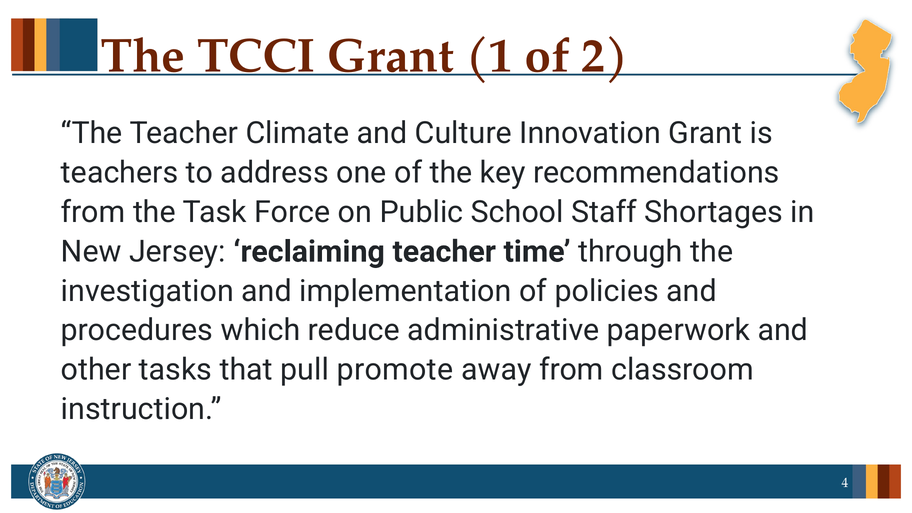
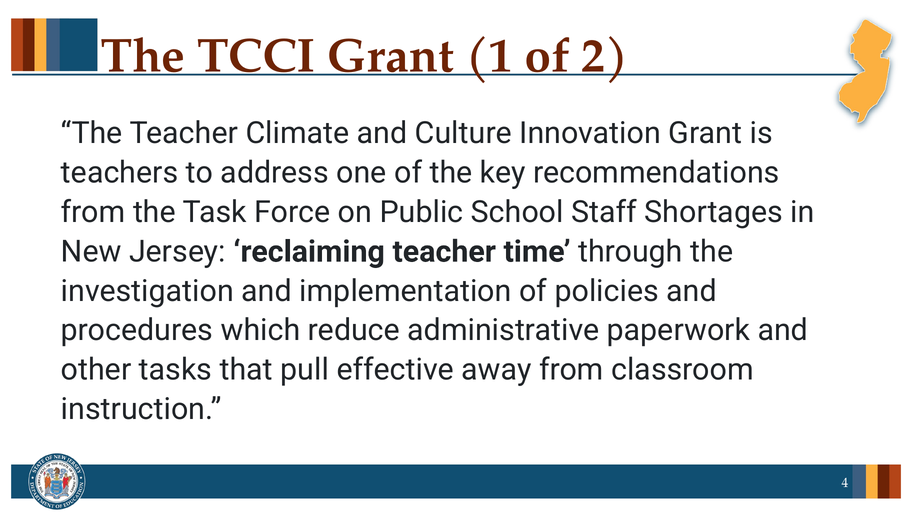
promote: promote -> effective
